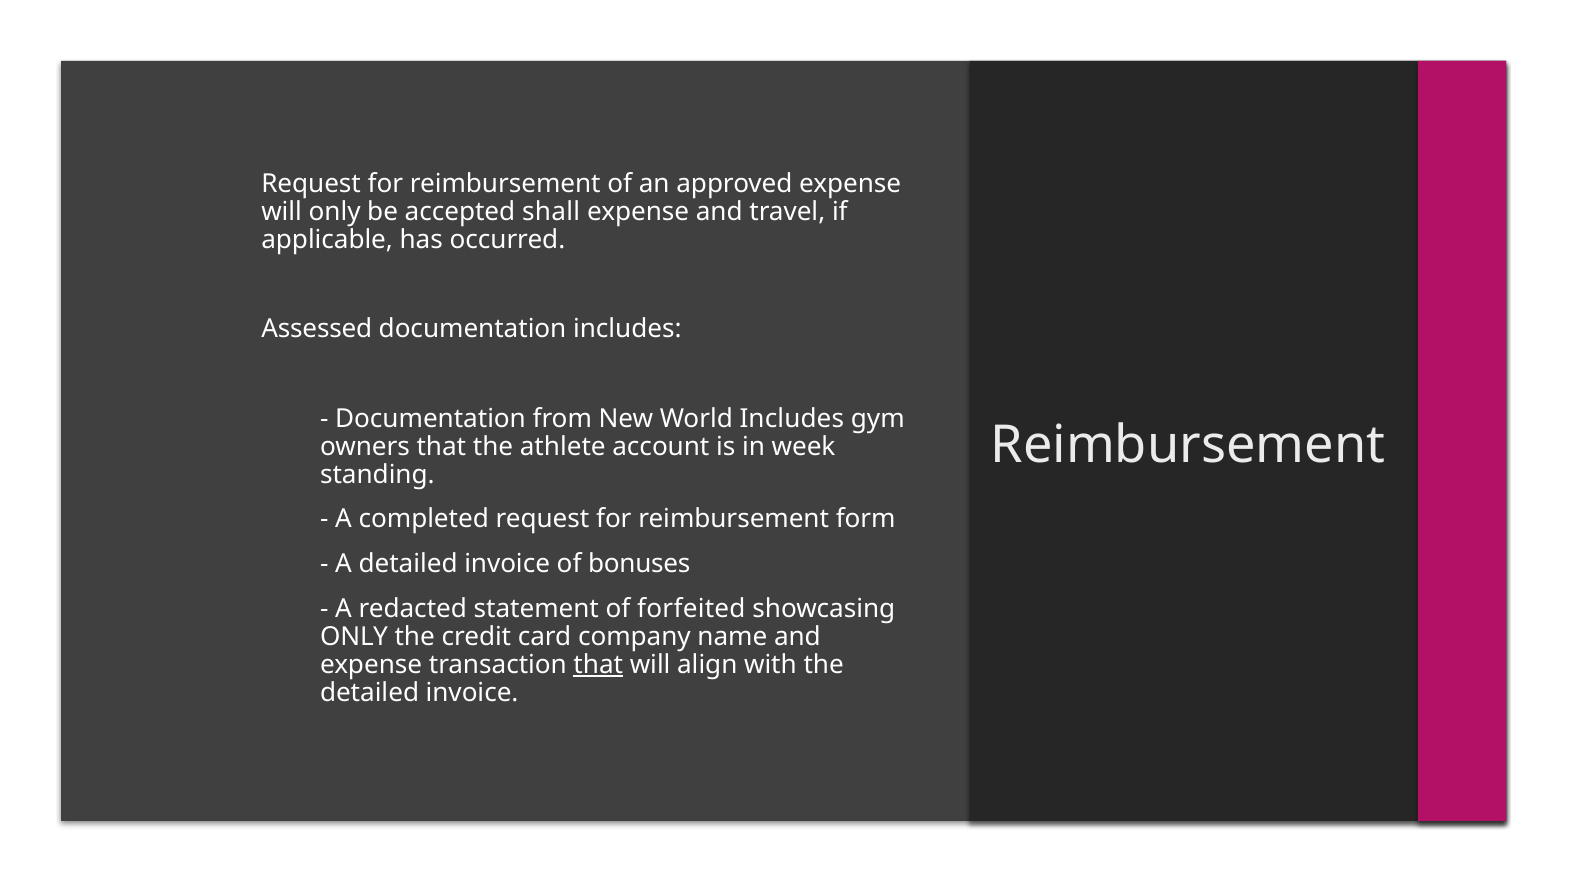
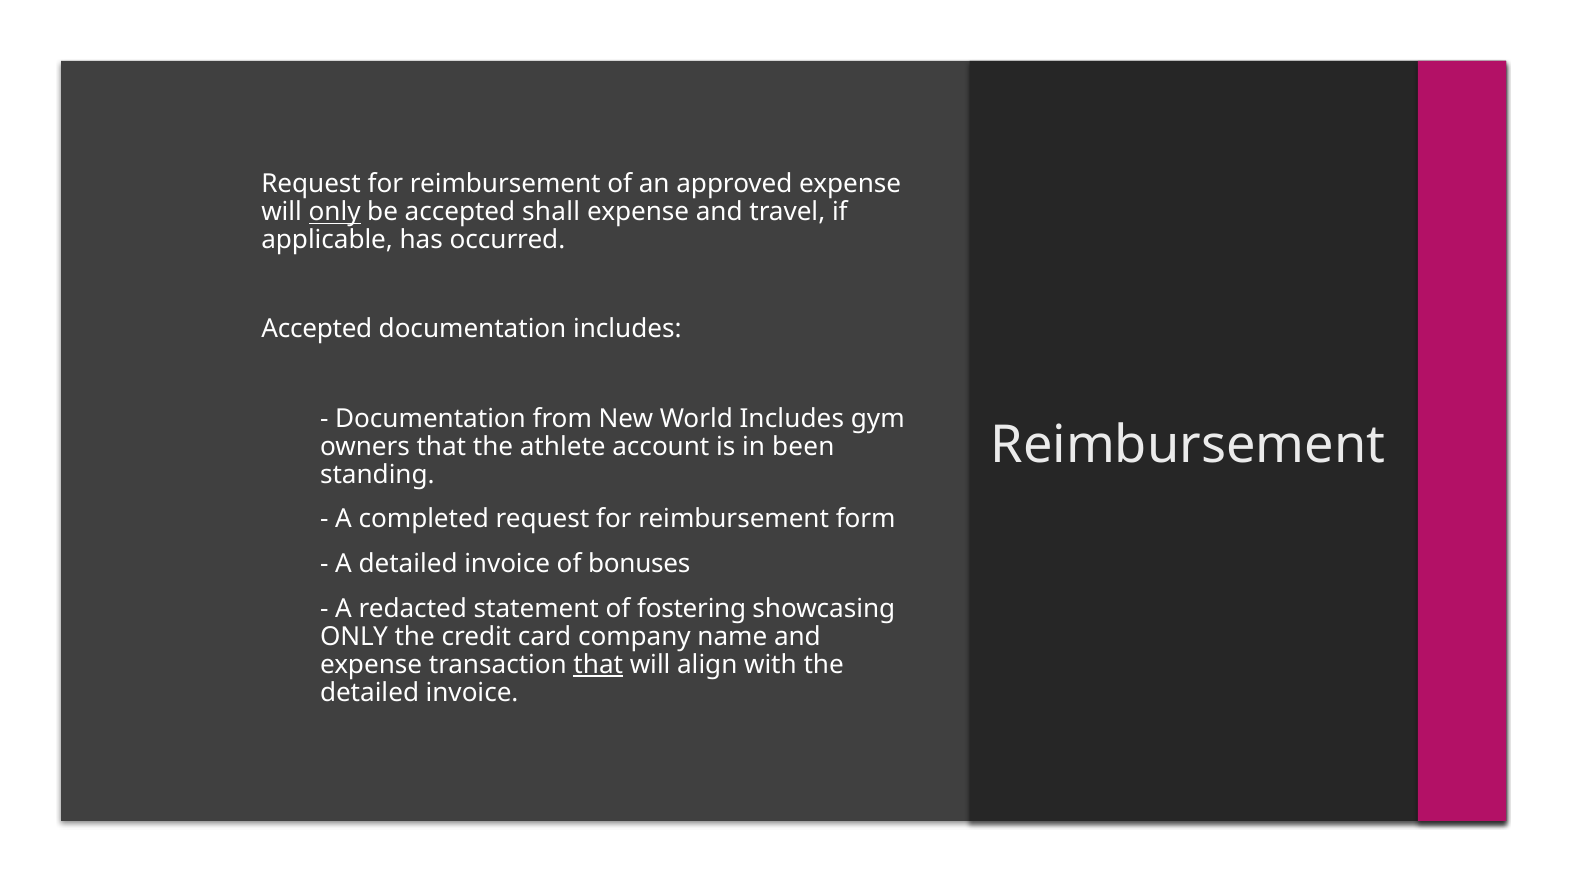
only at (335, 212) underline: none -> present
Assessed at (317, 329): Assessed -> Accepted
week: week -> been
forfeited: forfeited -> fostering
